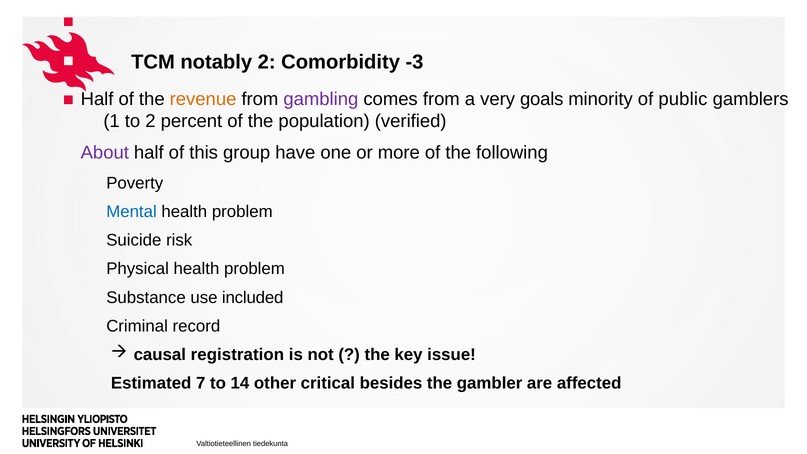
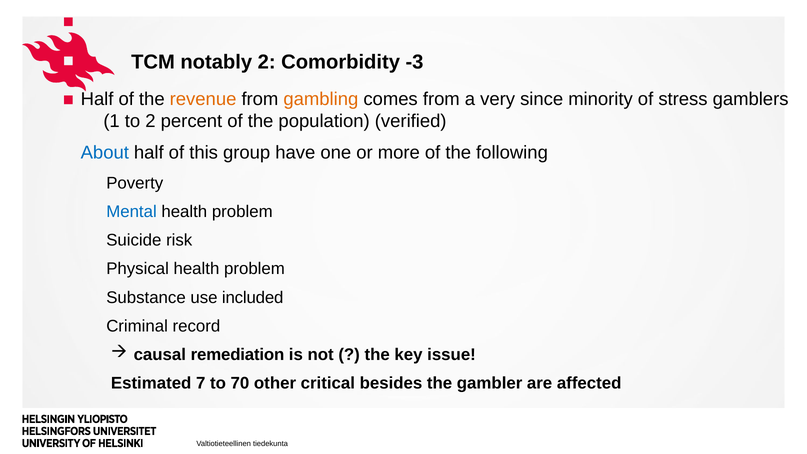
gambling colour: purple -> orange
goals: goals -> since
public: public -> stress
About colour: purple -> blue
registration: registration -> remediation
14: 14 -> 70
